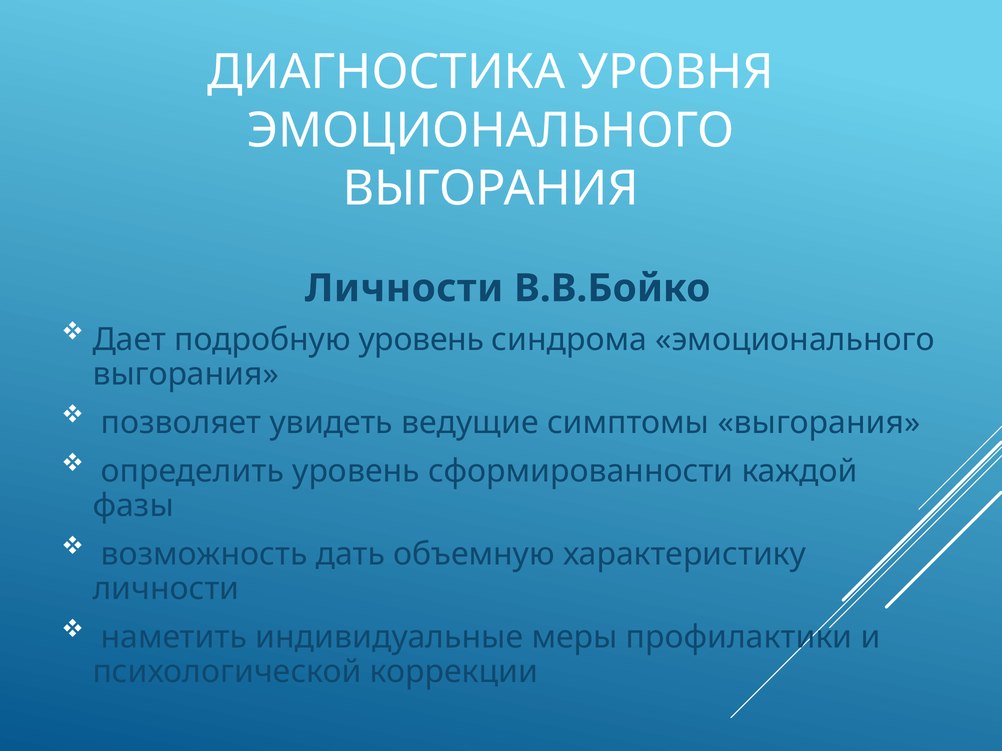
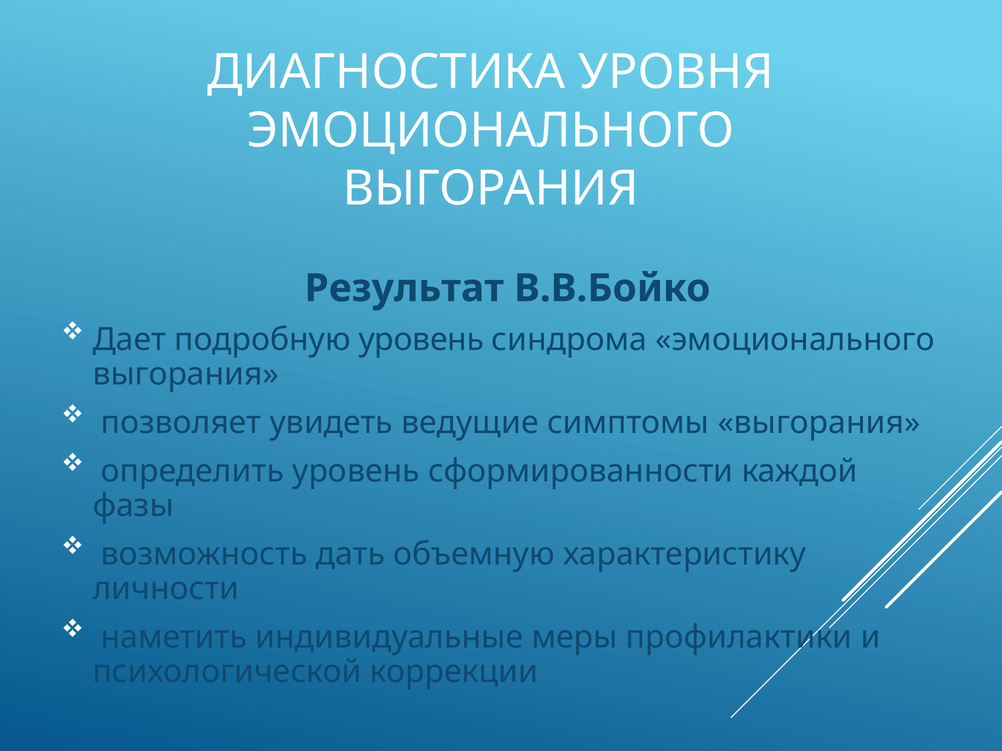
Личности at (404, 288): Личности -> Результат
